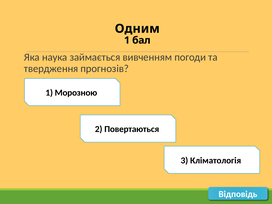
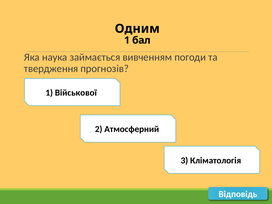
Морозною: Морозною -> Військової
Повертаються: Повертаються -> Атмосферний
